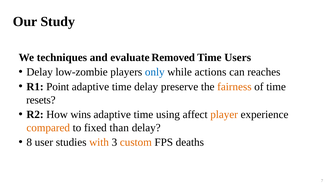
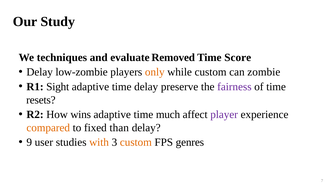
Users: Users -> Score
only colour: blue -> orange
while actions: actions -> custom
reaches: reaches -> zombie
Point: Point -> Sight
fairness colour: orange -> purple
using: using -> much
player colour: orange -> purple
8: 8 -> 9
deaths: deaths -> genres
